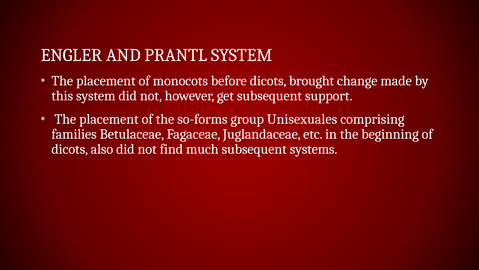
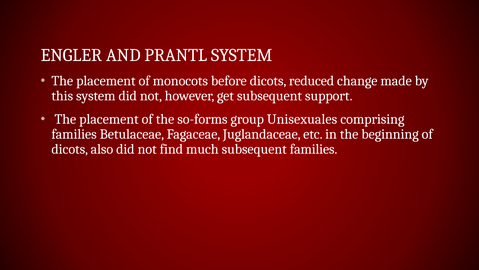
brought: brought -> reduced
subsequent systems: systems -> families
